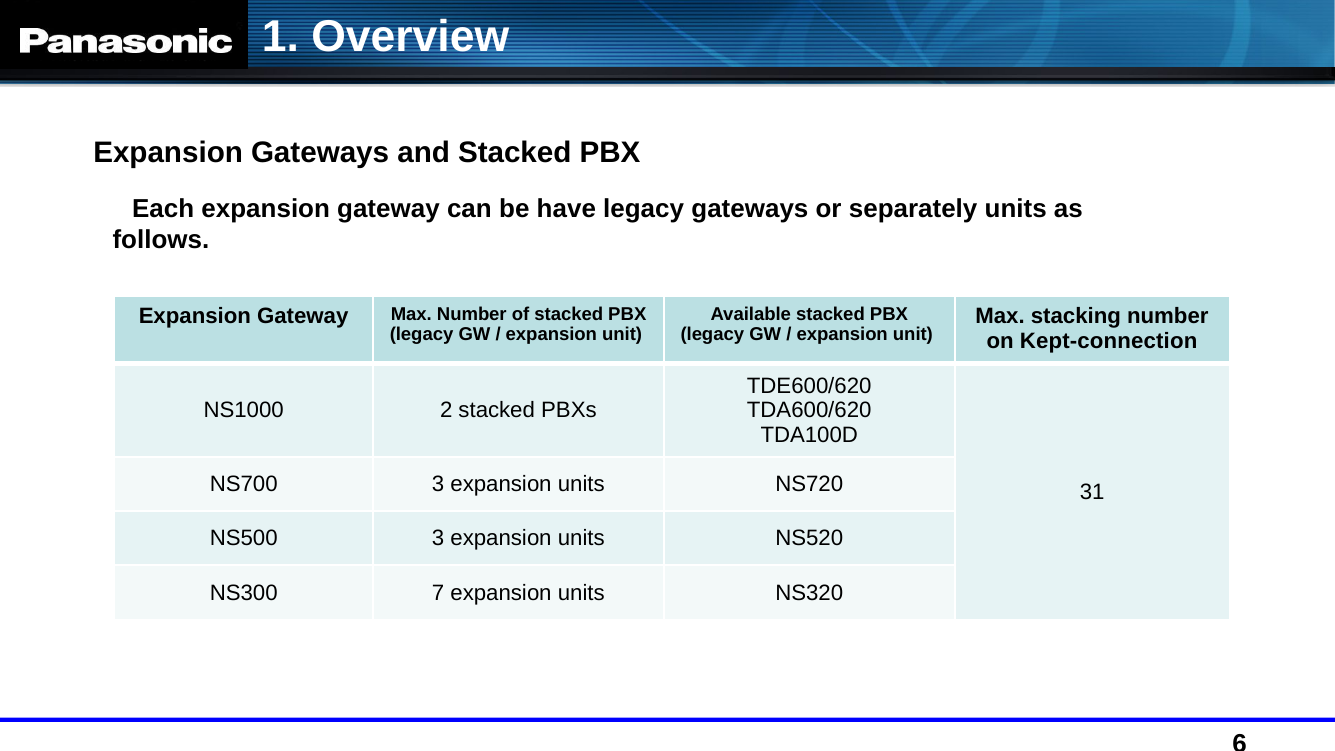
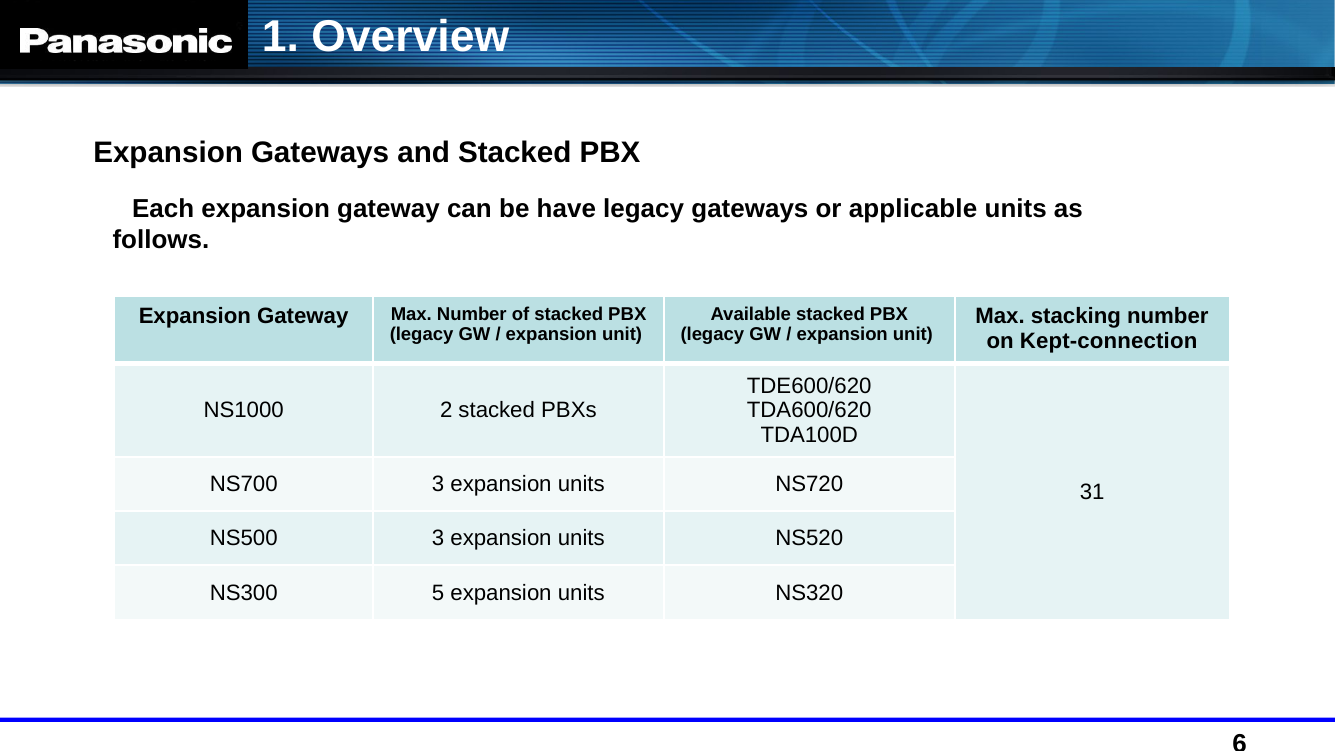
separately: separately -> applicable
7: 7 -> 5
